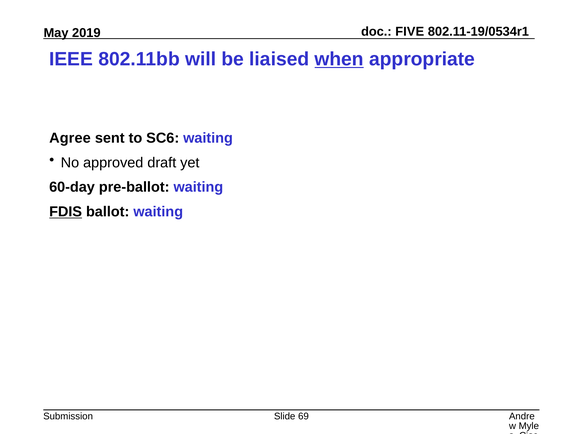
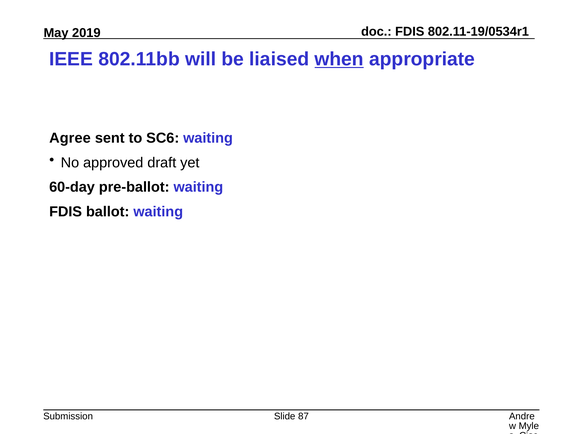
FIVE at (410, 32): FIVE -> FDIS
FDIS at (66, 212) underline: present -> none
69: 69 -> 87
